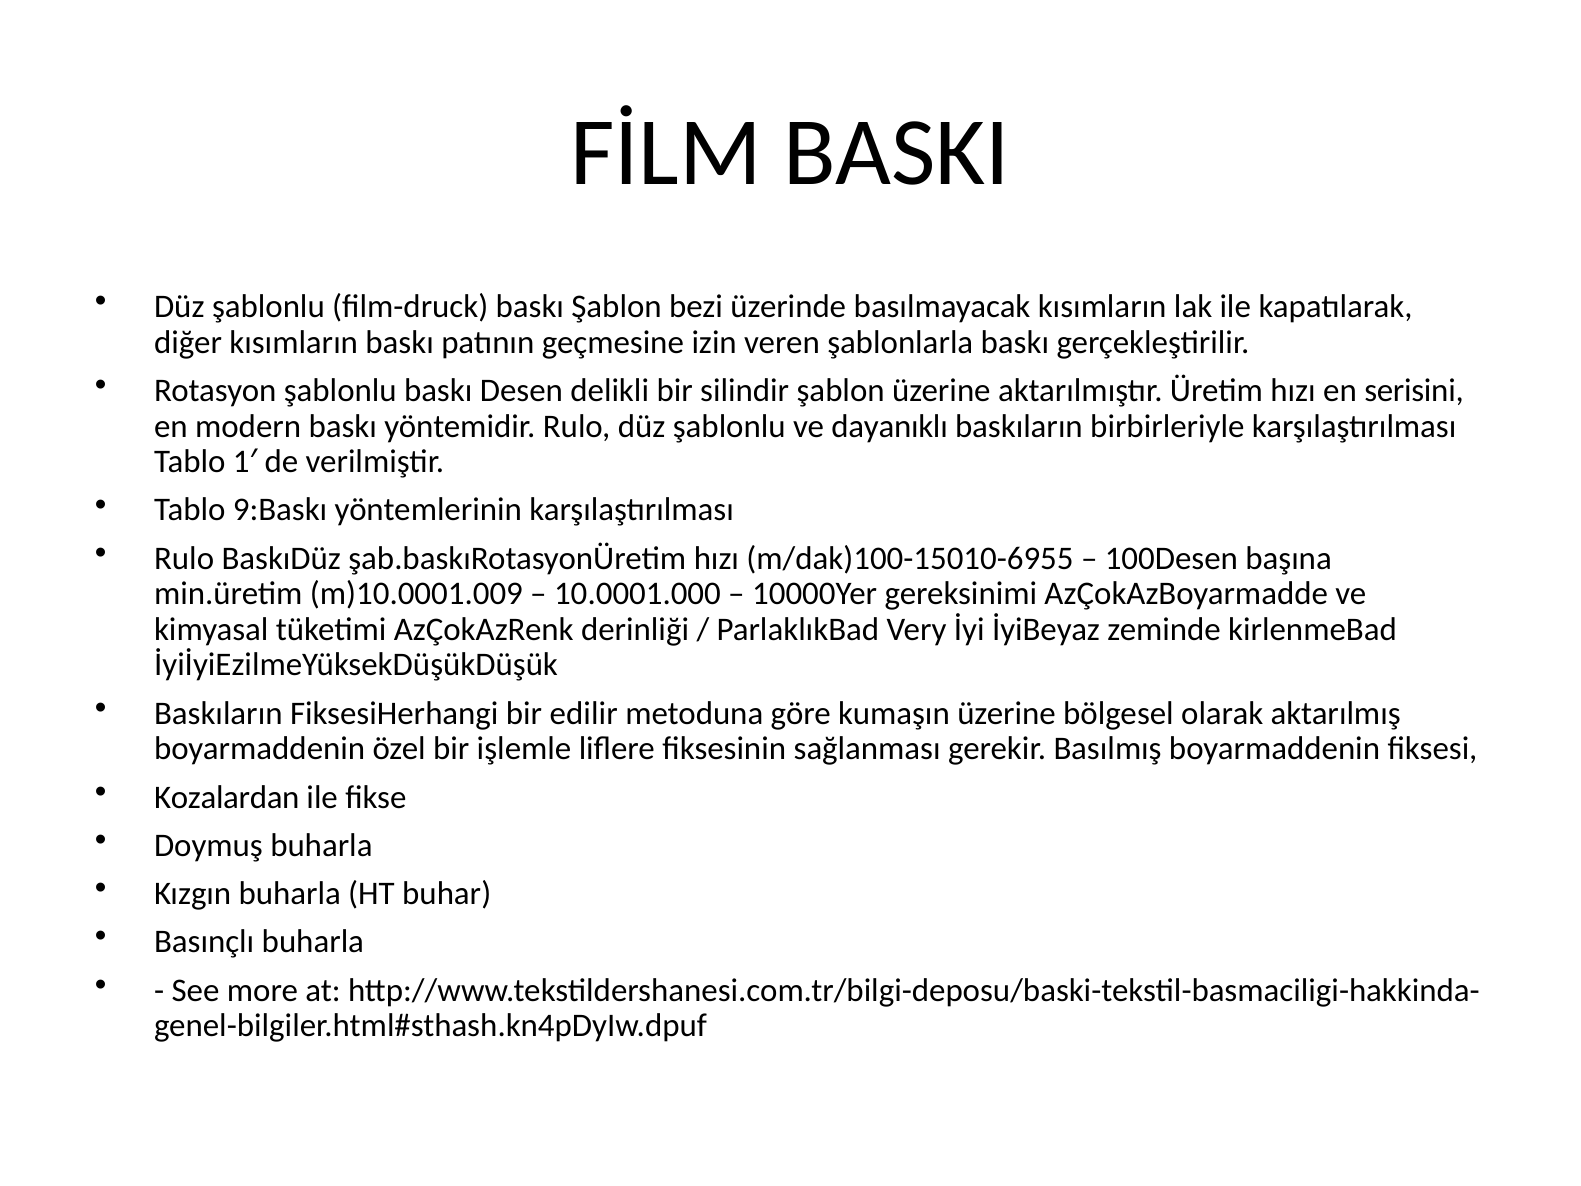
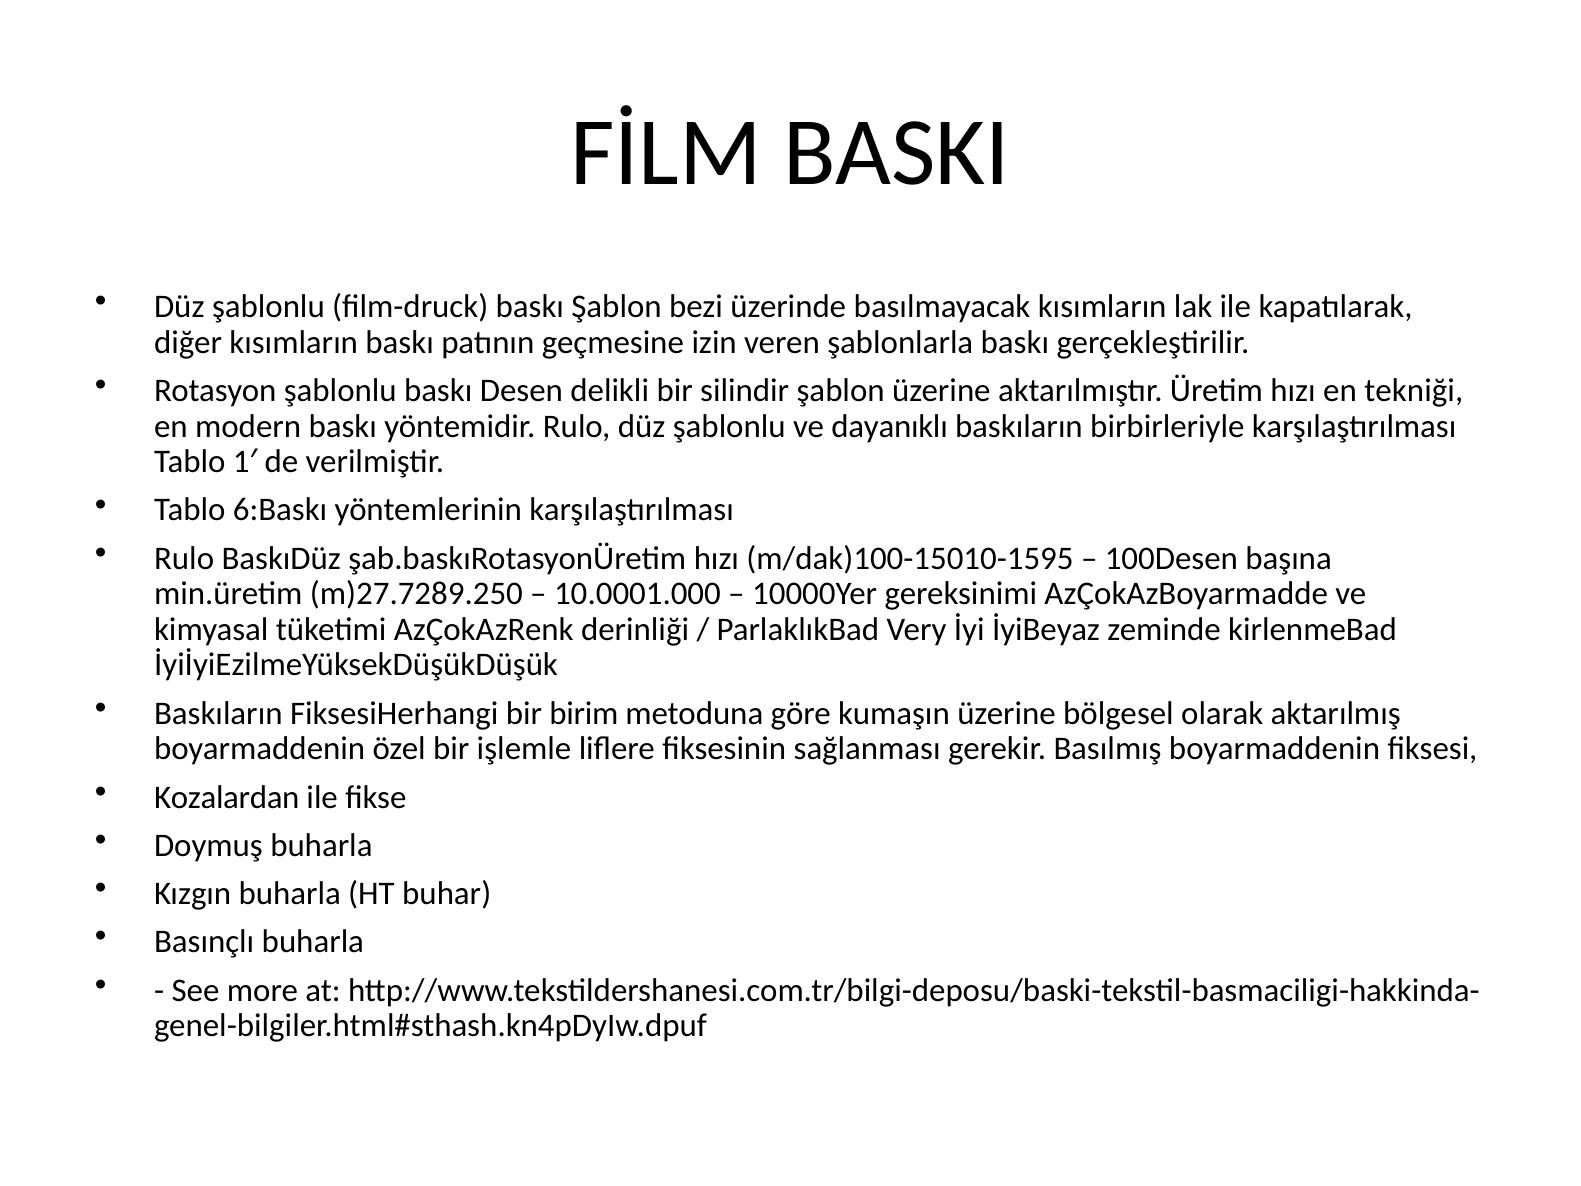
serisini: serisini -> tekniği
9:Baskı: 9:Baskı -> 6:Baskı
m/dak)100-15010-6955: m/dak)100-15010-6955 -> m/dak)100-15010-1595
m)10.0001.009: m)10.0001.009 -> m)27.7289.250
edilir: edilir -> birim
